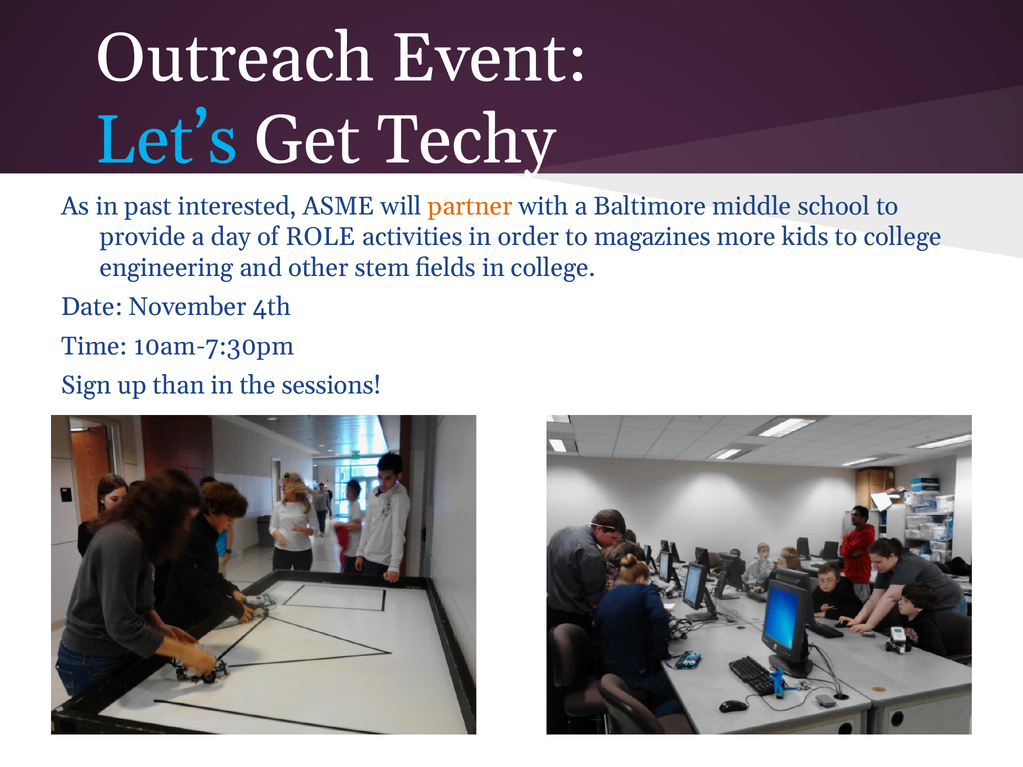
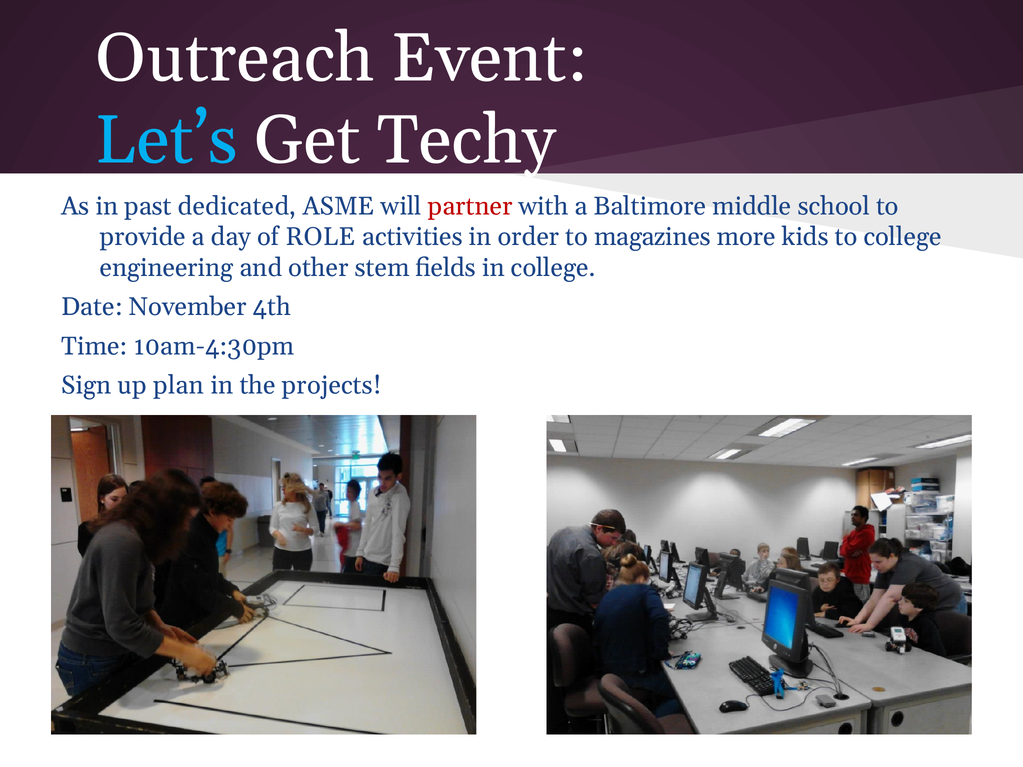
interested: interested -> dedicated
partner colour: orange -> red
10am-7:30pm: 10am-7:30pm -> 10am-4:30pm
than: than -> plan
sessions: sessions -> projects
